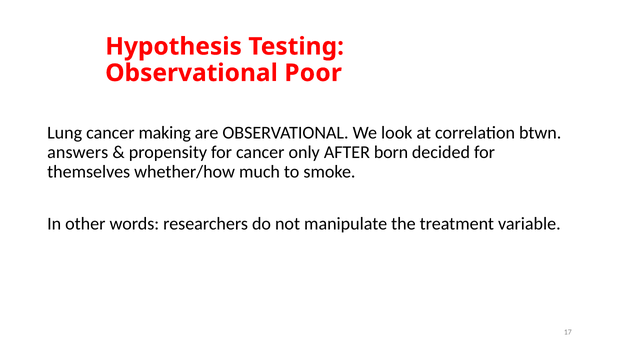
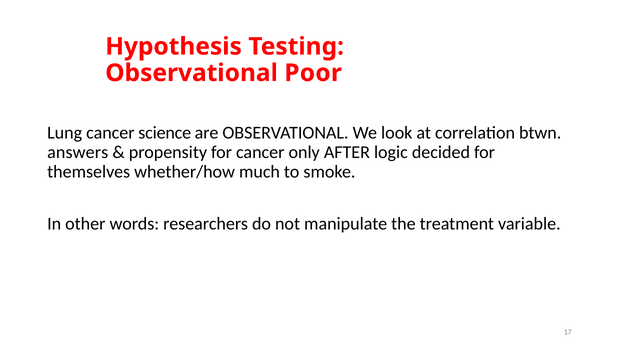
making: making -> science
born: born -> logic
